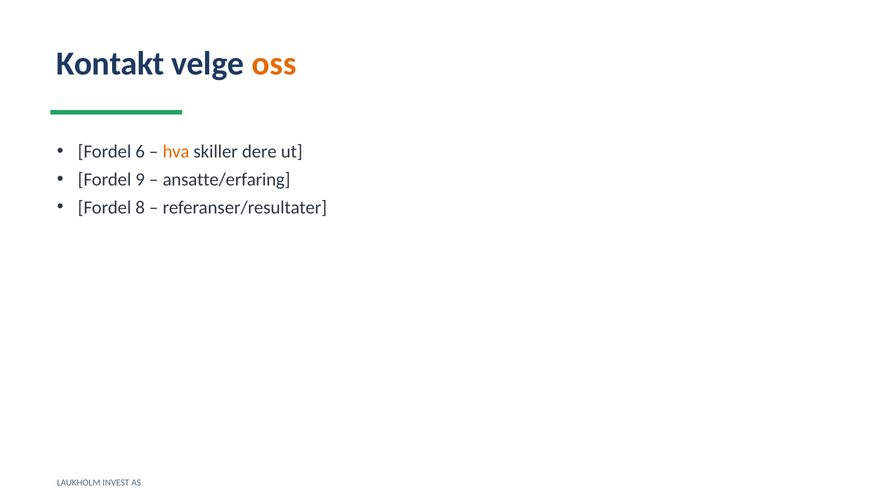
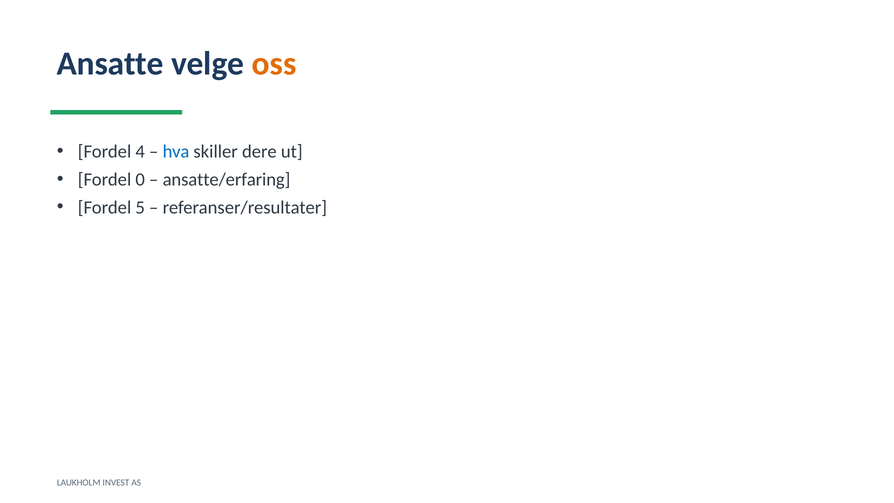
Kontakt: Kontakt -> Ansatte
6: 6 -> 4
hva colour: orange -> blue
9: 9 -> 0
8: 8 -> 5
